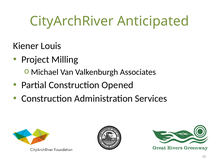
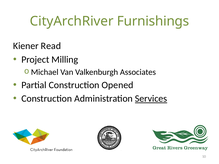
Anticipated: Anticipated -> Furnishings
Louis: Louis -> Read
Services underline: none -> present
